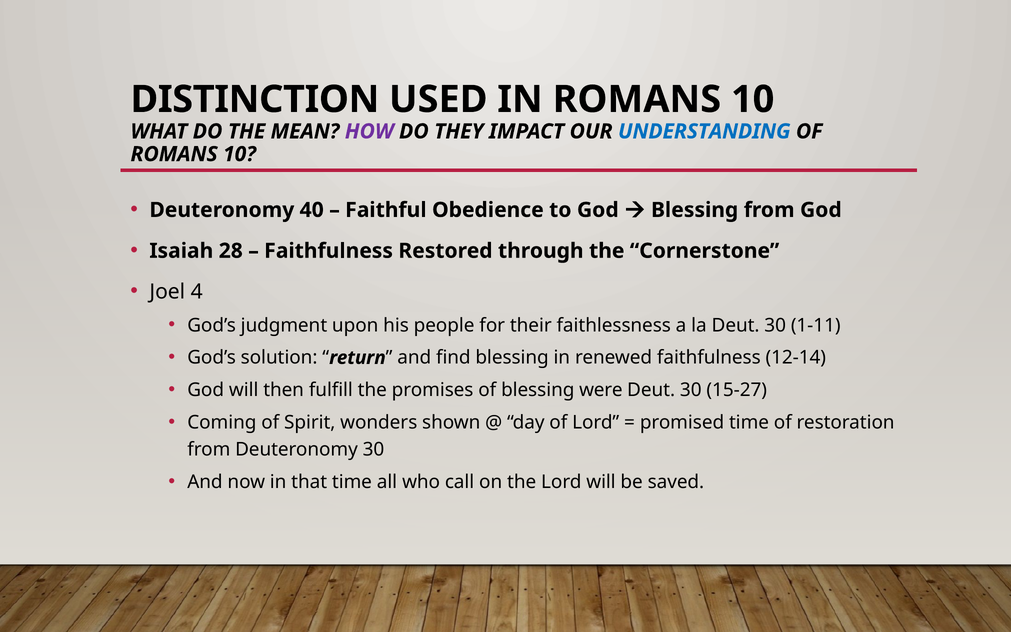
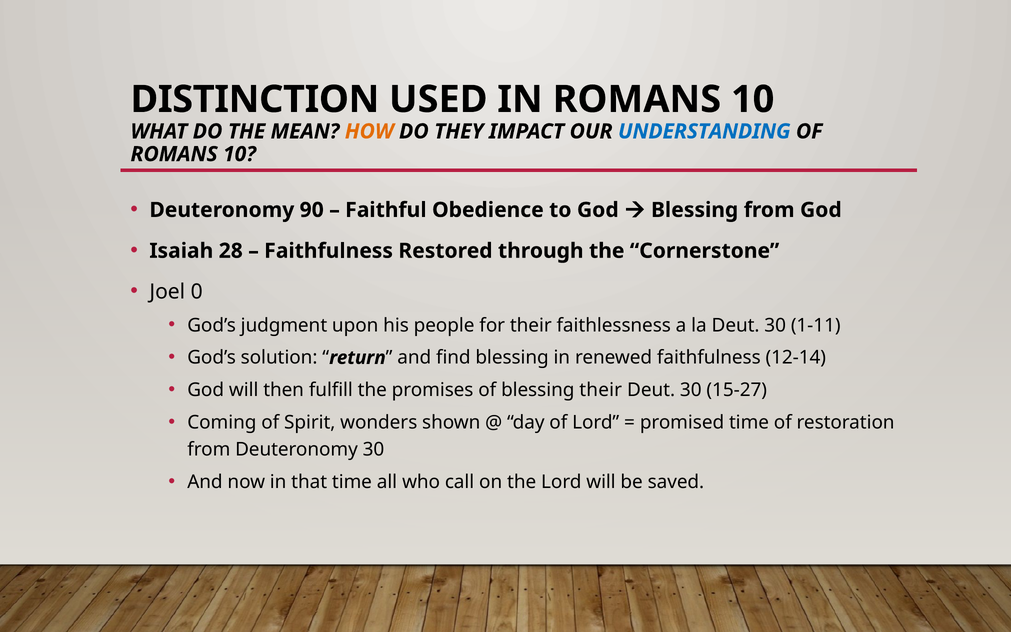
HOW colour: purple -> orange
40: 40 -> 90
4: 4 -> 0
blessing were: were -> their
